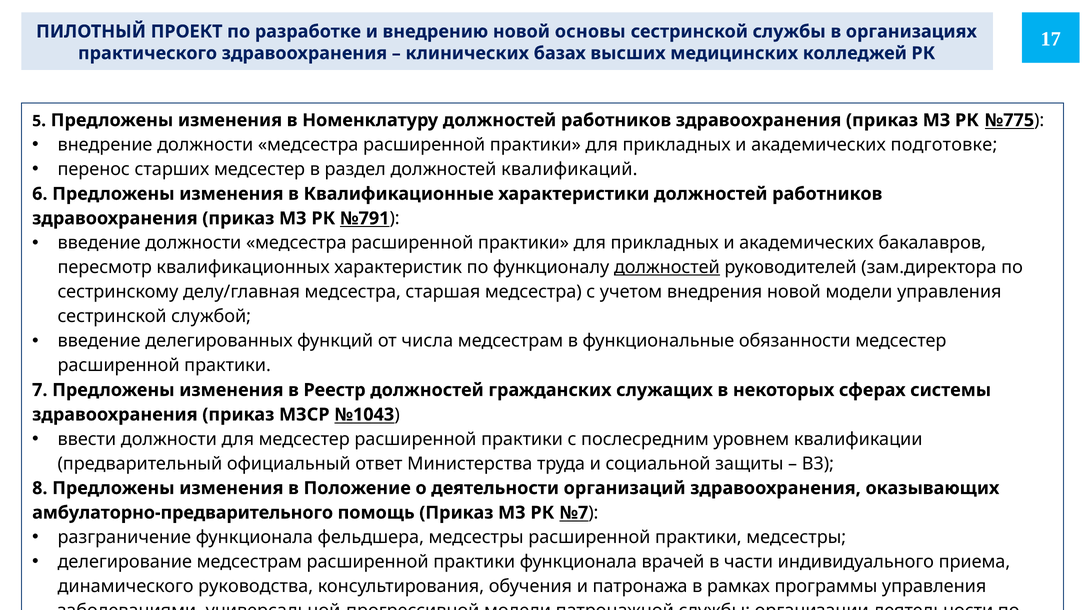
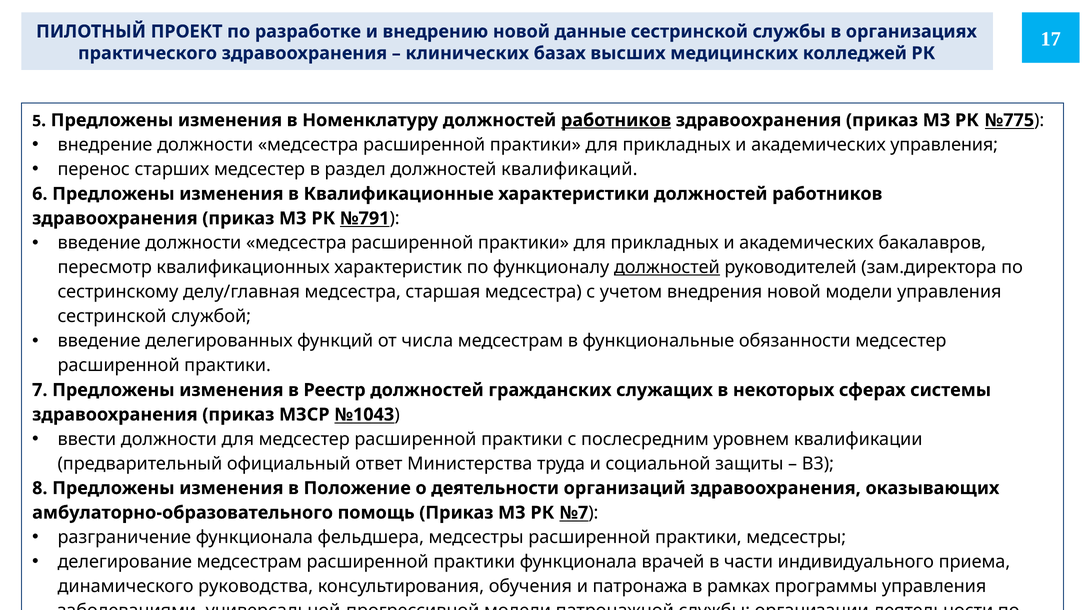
основы: основы -> данные
работников at (616, 120) underline: none -> present
академических подготовке: подготовке -> управления
амбулаторно-предварительного: амбулаторно-предварительного -> амбулаторно-образовательного
